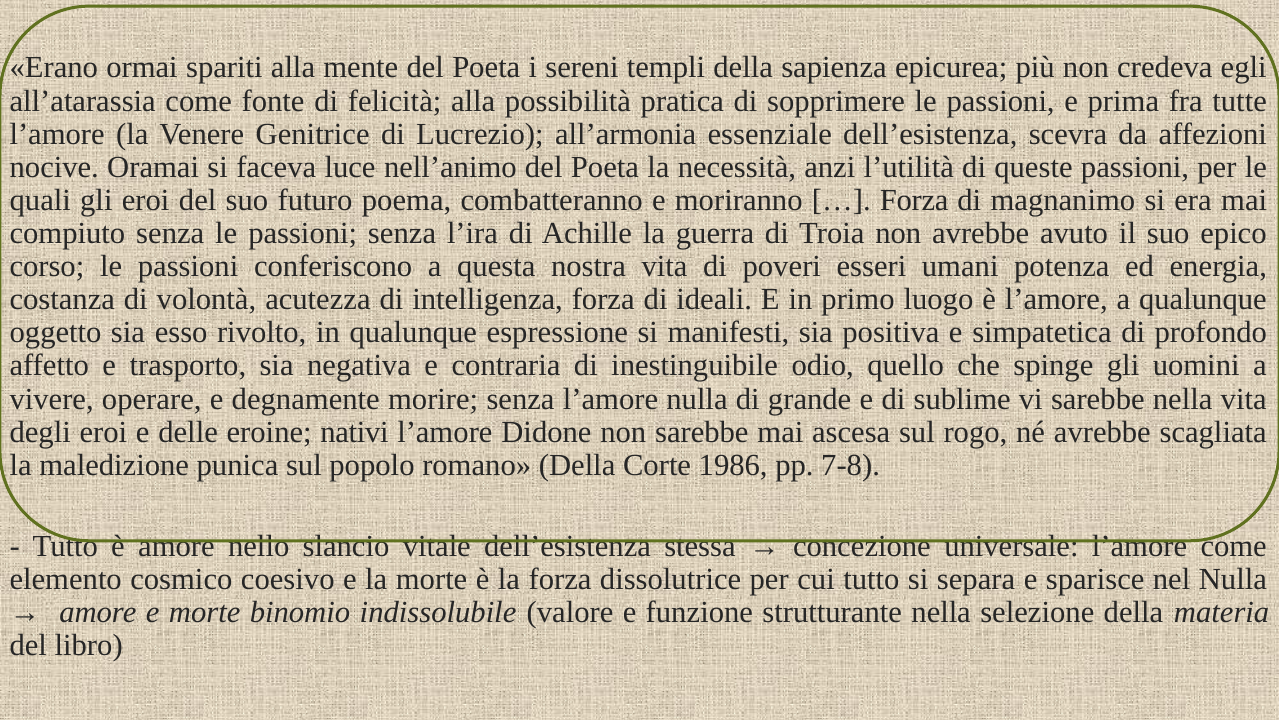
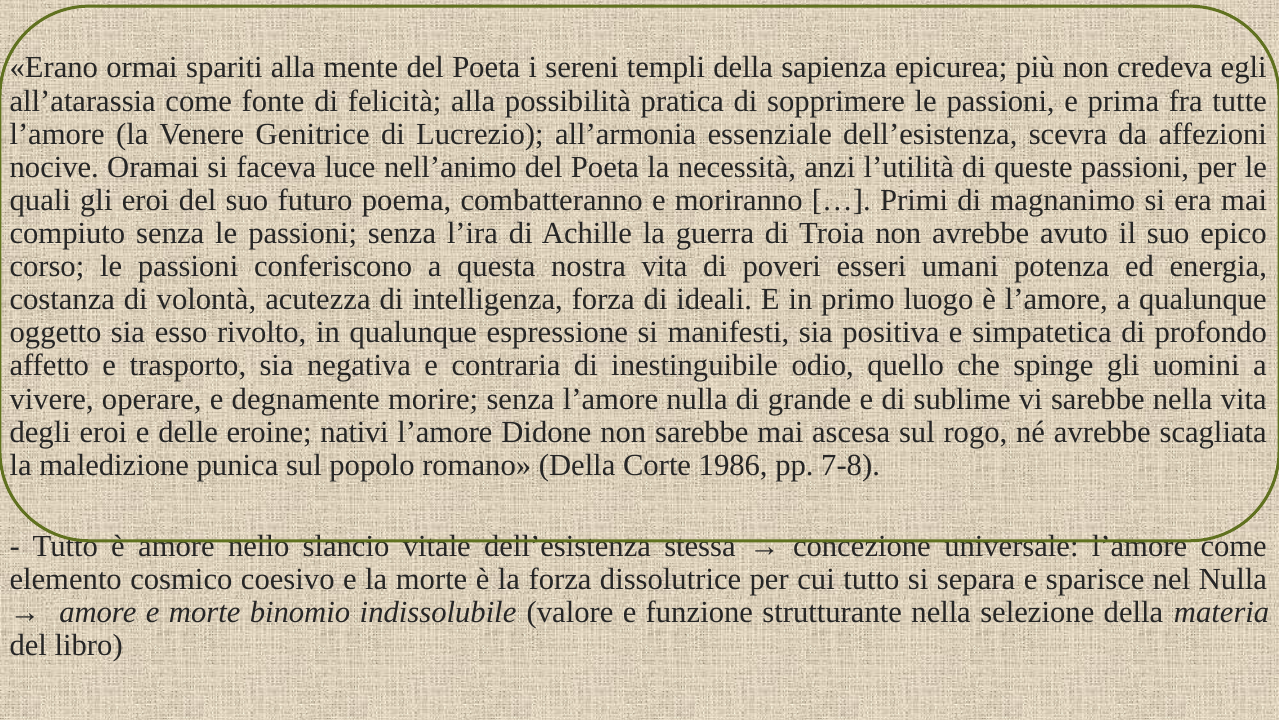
Forza at (914, 200): Forza -> Primi
